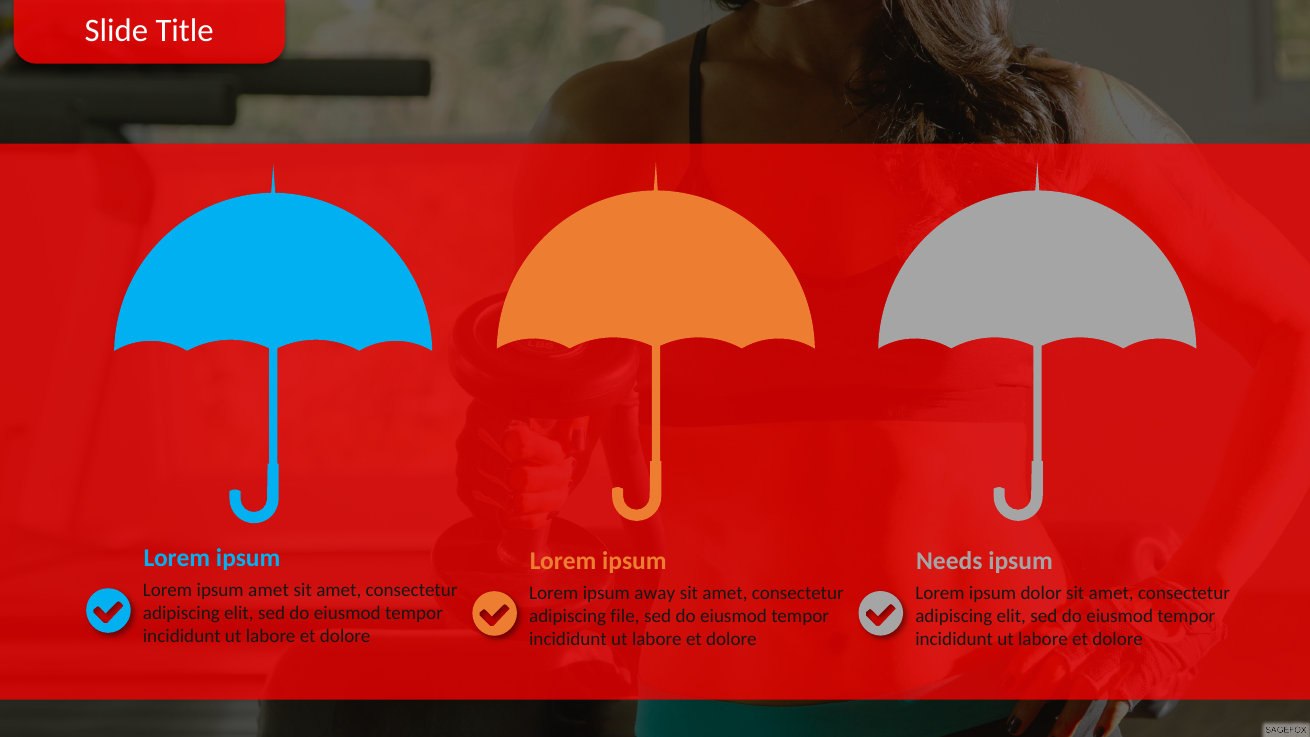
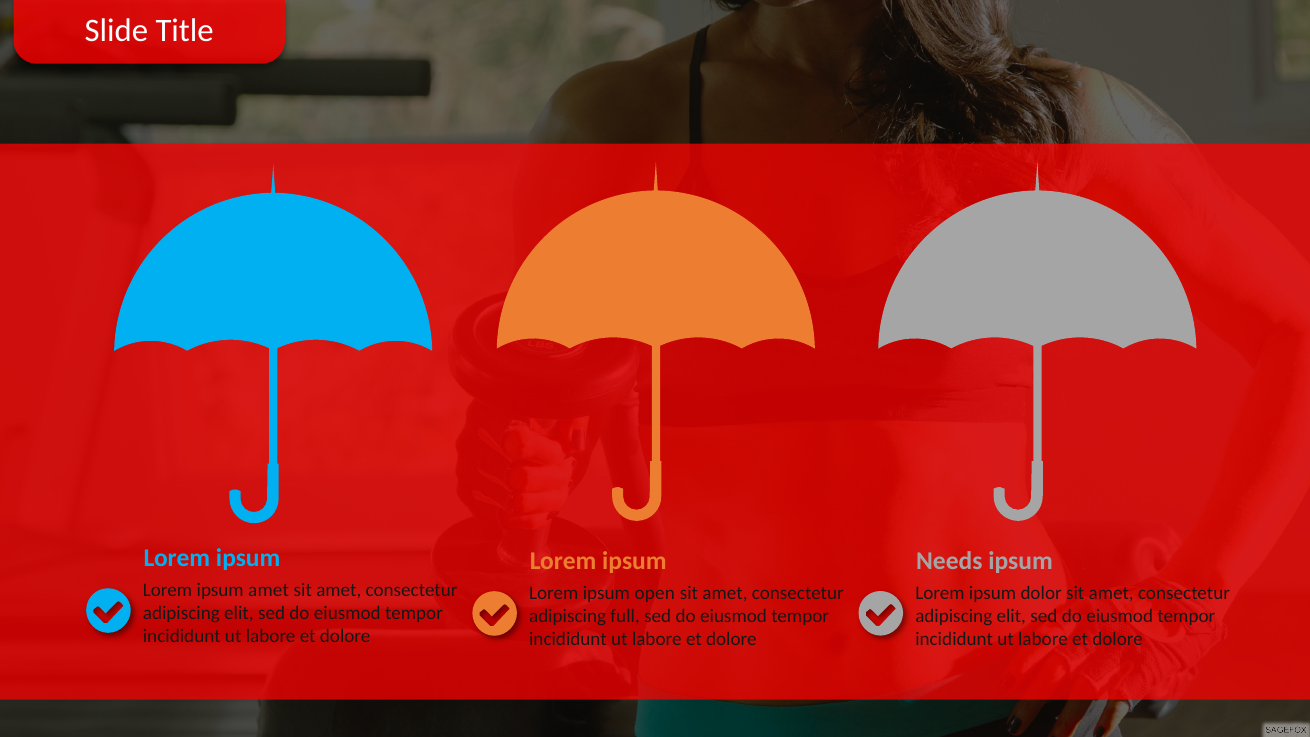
away: away -> open
file: file -> full
